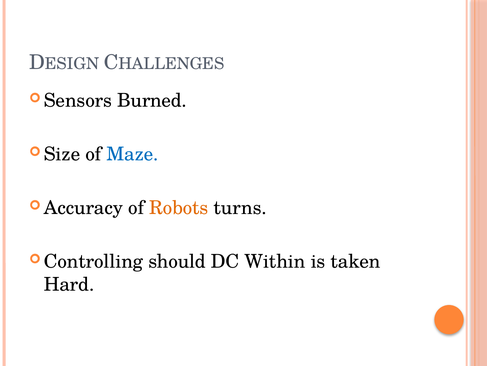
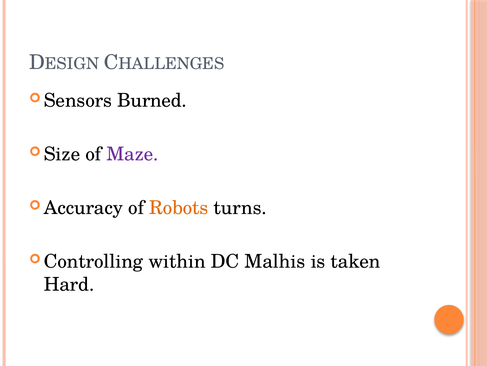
Maze colour: blue -> purple
should: should -> within
Within: Within -> Malhis
